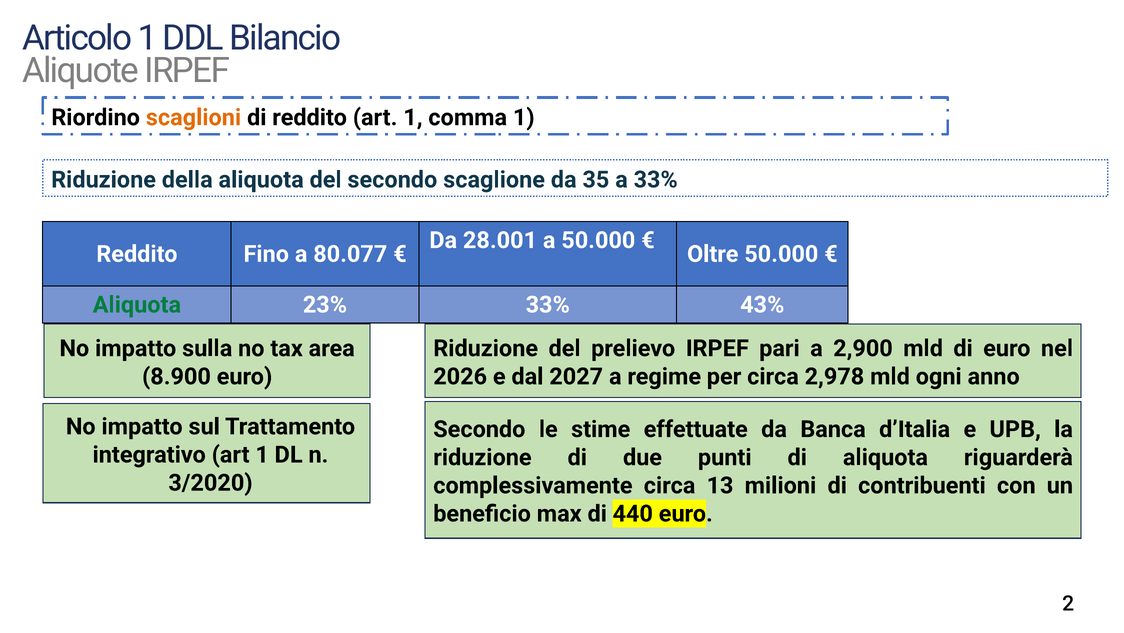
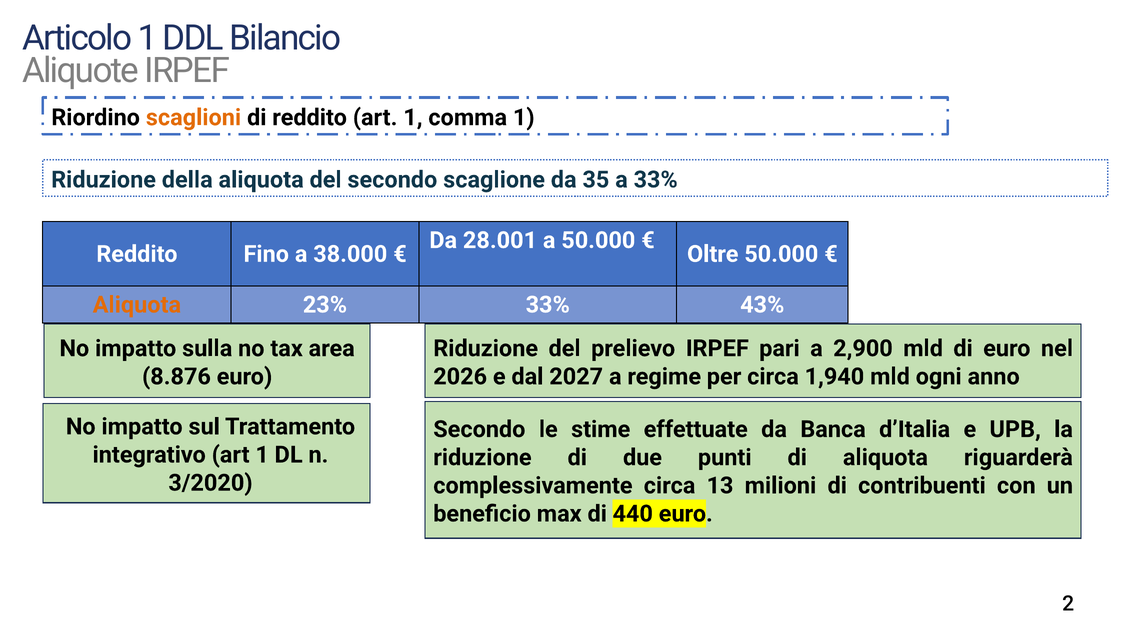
80.077: 80.077 -> 38.000
Aliquota at (137, 304) colour: green -> orange
8.900: 8.900 -> 8.876
2,978: 2,978 -> 1,940
